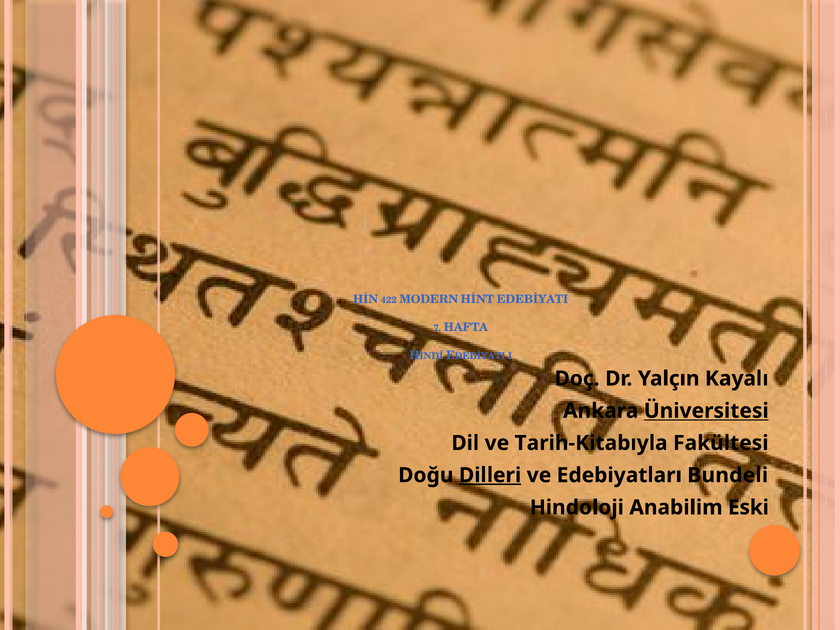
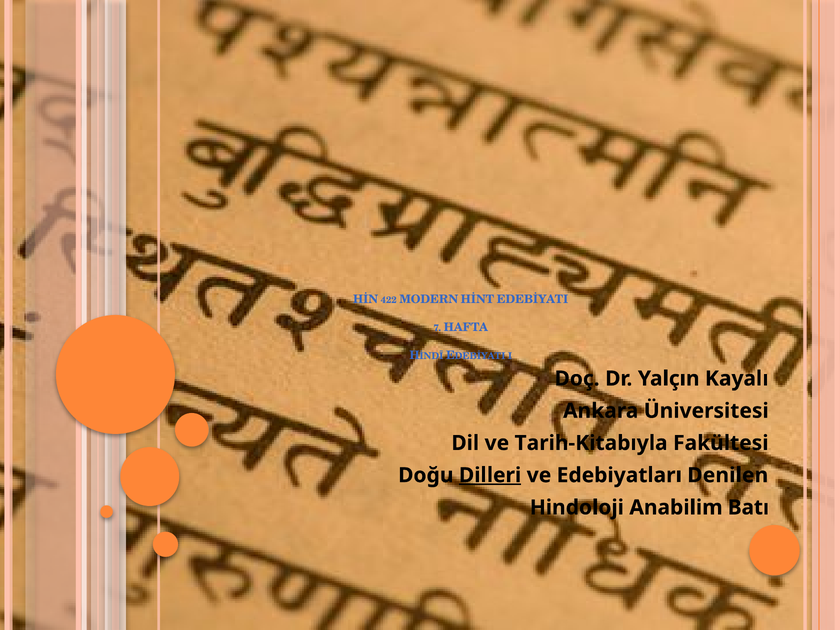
Üniversitesi underline: present -> none
Bundeli: Bundeli -> Denilen
Eski: Eski -> Batı
